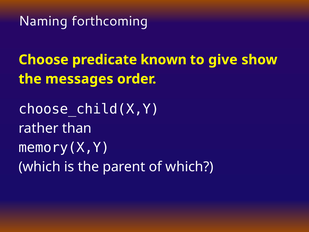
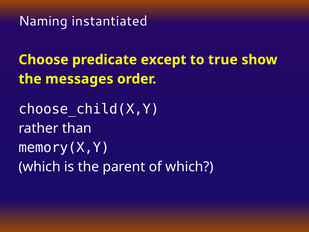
forthcoming: forthcoming -> instantiated
known: known -> except
give: give -> true
